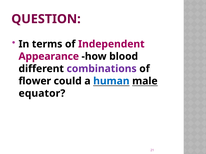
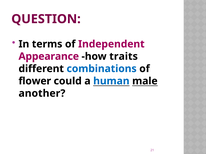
blood: blood -> traits
combinations colour: purple -> blue
equator: equator -> another
